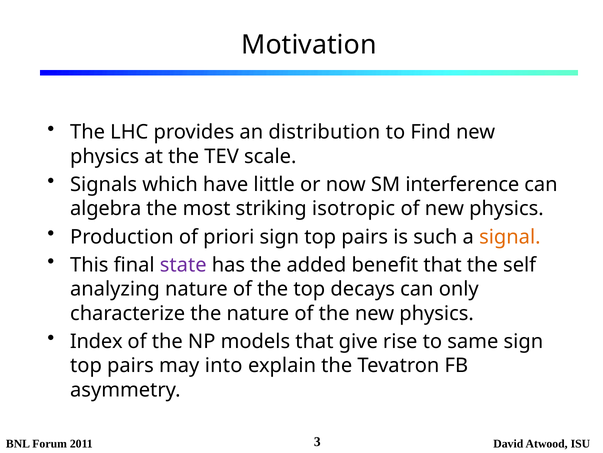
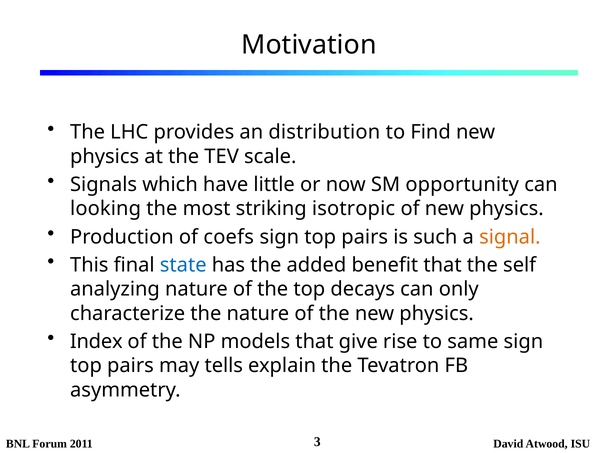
interference: interference -> opportunity
algebra: algebra -> looking
priori: priori -> coefs
state colour: purple -> blue
into: into -> tells
